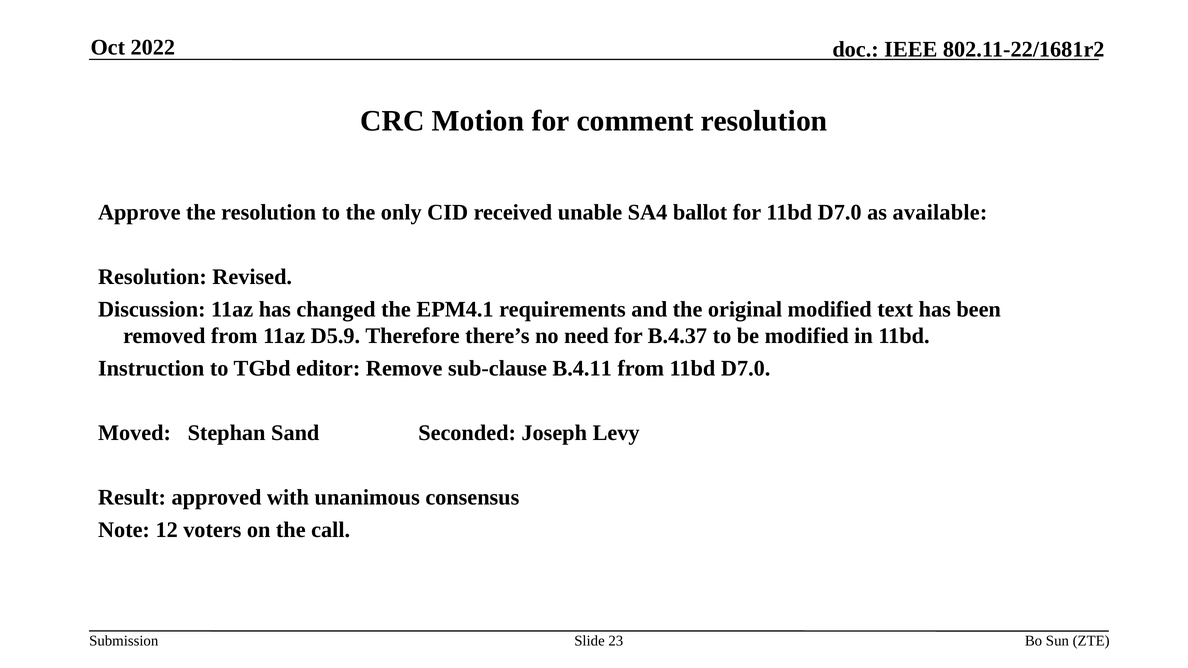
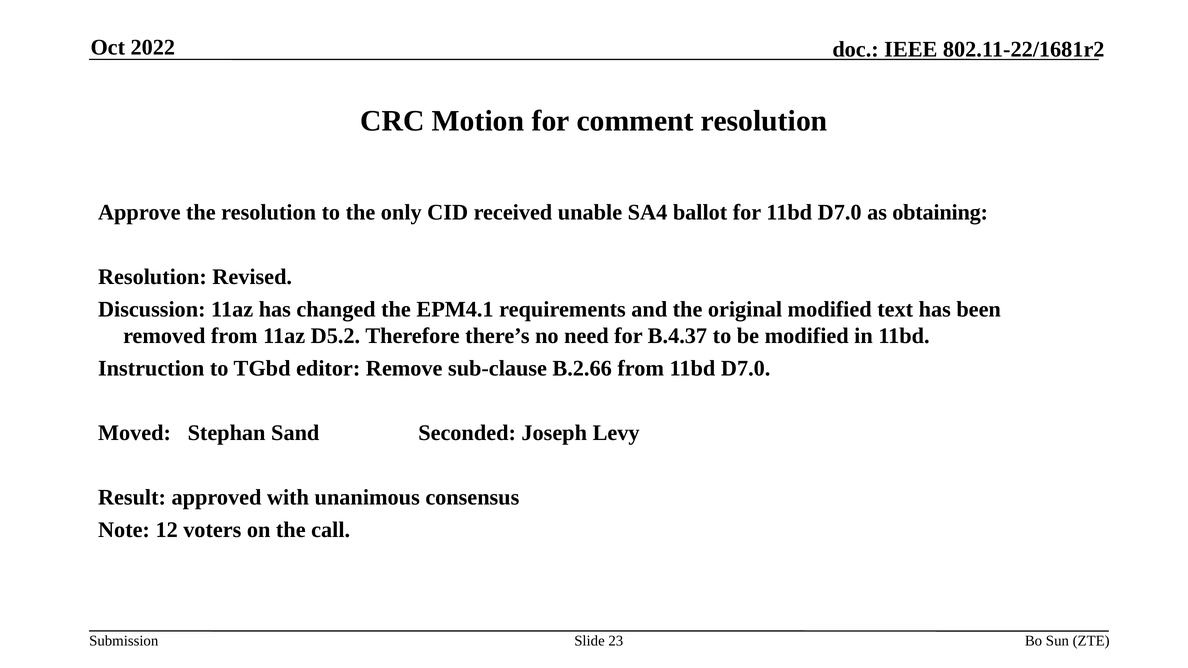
available: available -> obtaining
D5.9: D5.9 -> D5.2
B.4.11: B.4.11 -> B.2.66
